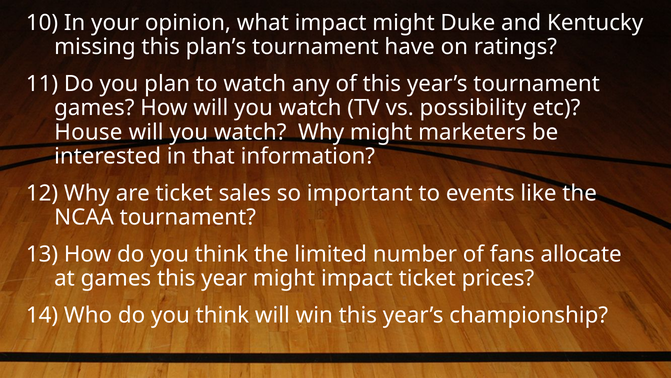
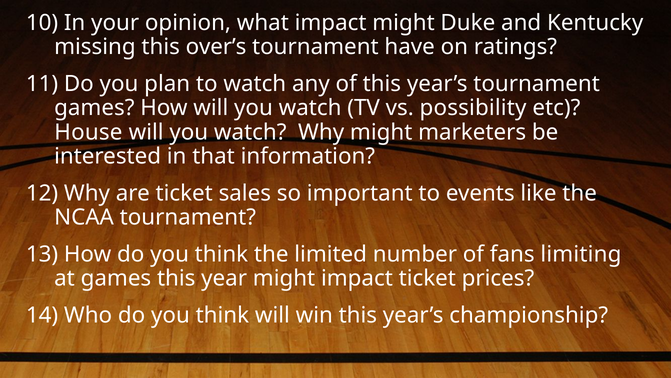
plan’s: plan’s -> over’s
allocate: allocate -> limiting
